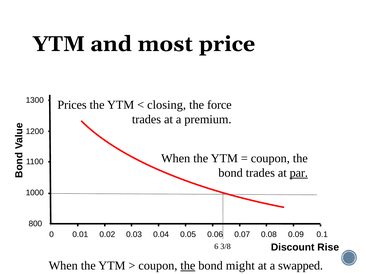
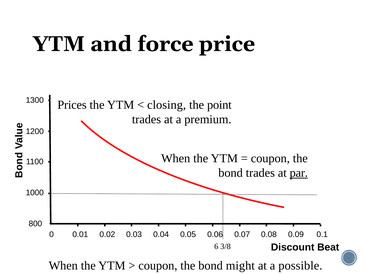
most: most -> force
force: force -> point
Rise: Rise -> Beat
the at (188, 266) underline: present -> none
swapped: swapped -> possible
